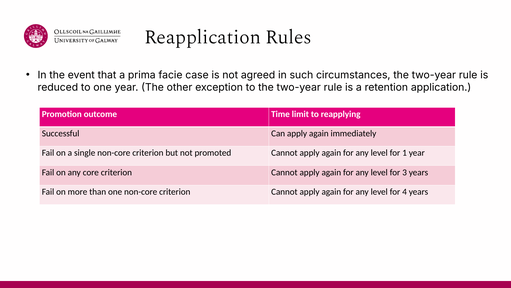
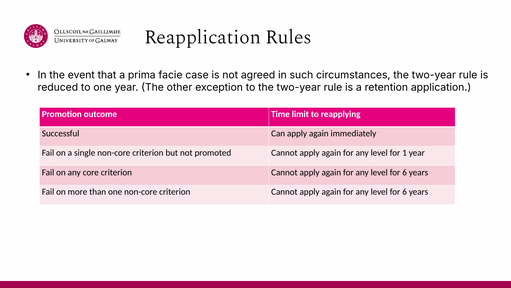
3 at (405, 172): 3 -> 6
4 at (405, 191): 4 -> 6
